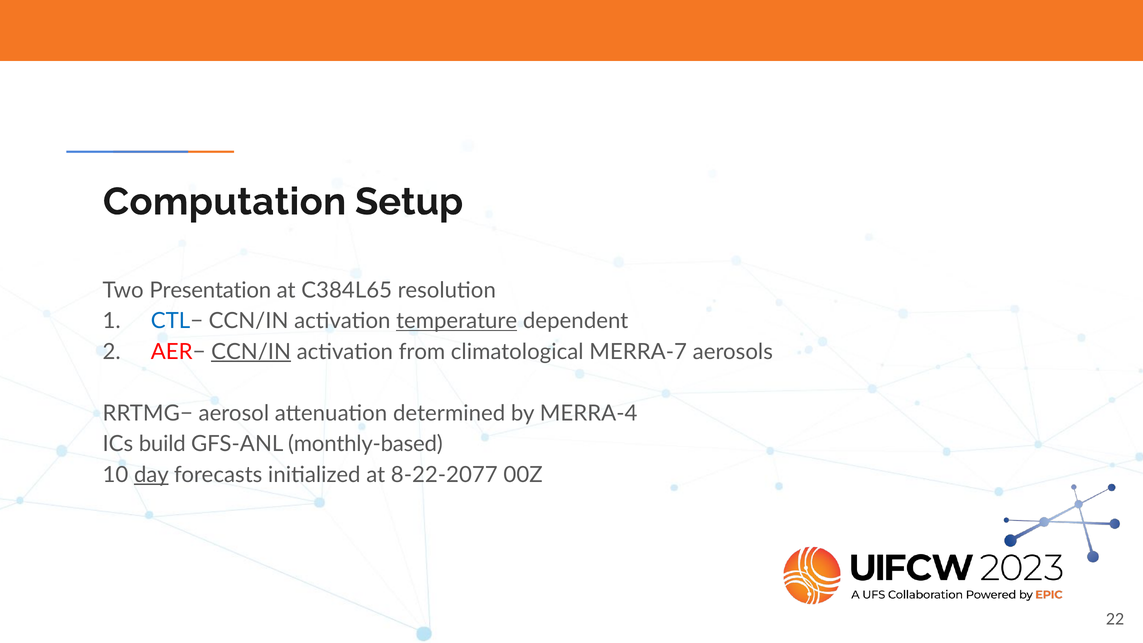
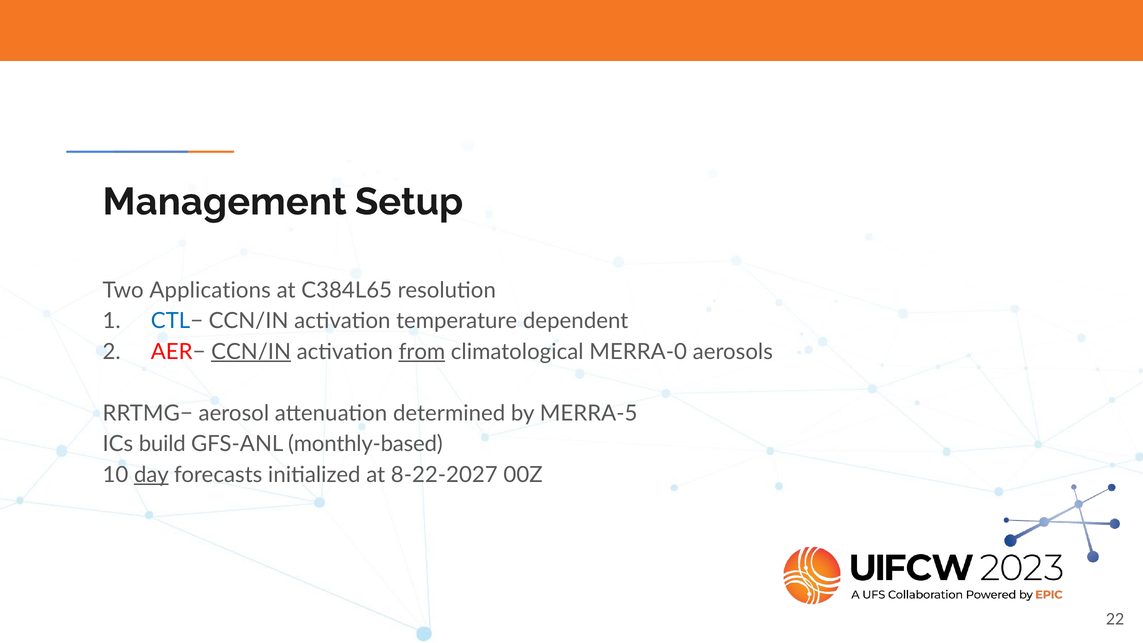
Computation: Computation -> Management
Presentation: Presentation -> Applications
temperature underline: present -> none
from underline: none -> present
MERRA-7: MERRA-7 -> MERRA-0
MERRA-4: MERRA-4 -> MERRA-5
8-22-2077: 8-22-2077 -> 8-22-2027
